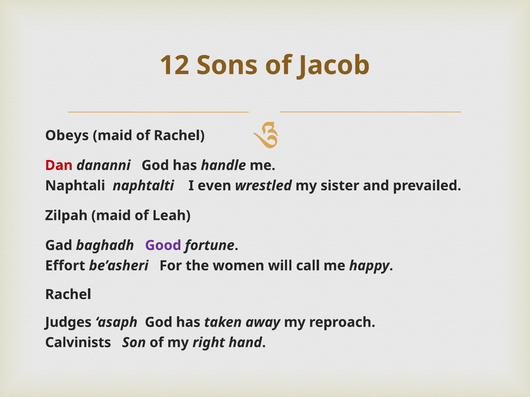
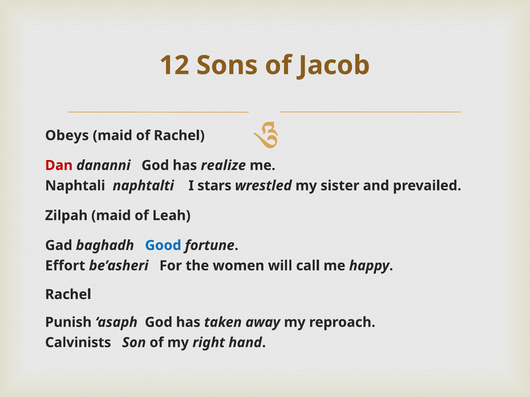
handle: handle -> realize
even: even -> stars
Good colour: purple -> blue
Judges: Judges -> Punish
